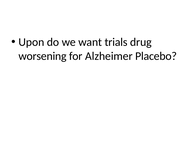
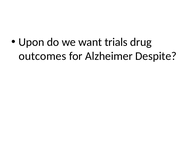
worsening: worsening -> outcomes
Placebo: Placebo -> Despite
